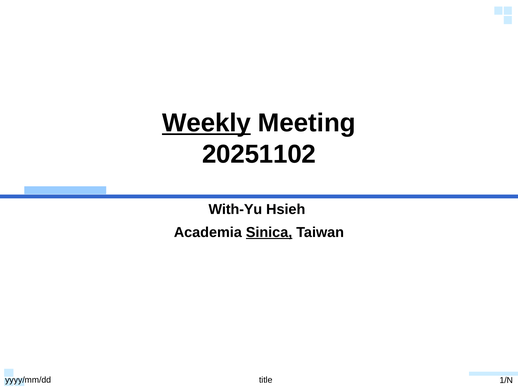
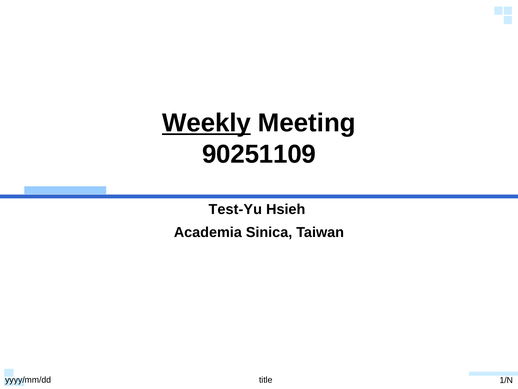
20251102: 20251102 -> 90251109
With-Yu: With-Yu -> Test-Yu
Sinica underline: present -> none
